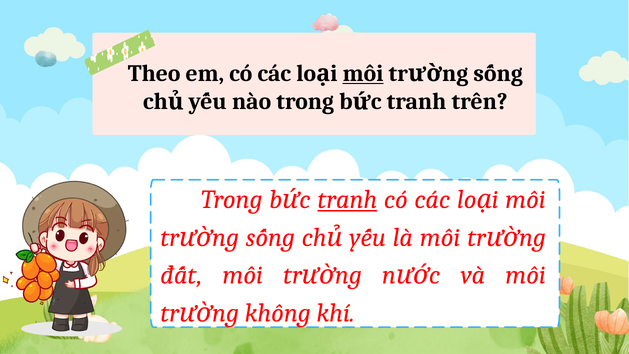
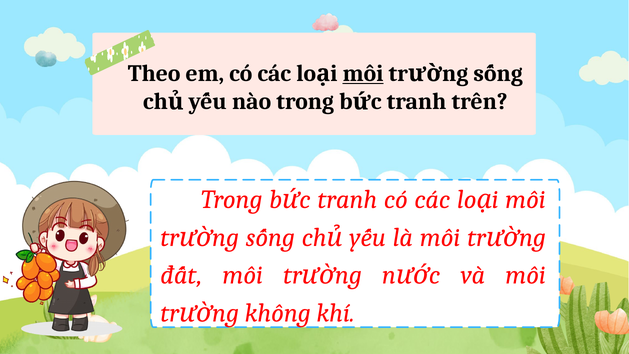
tranh at (347, 200) underline: present -> none
